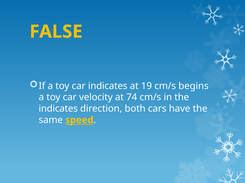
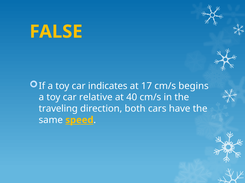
19: 19 -> 17
velocity: velocity -> relative
74: 74 -> 40
indicates at (58, 109): indicates -> traveling
